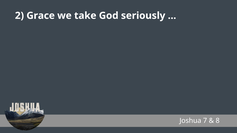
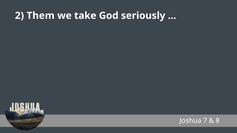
Grace: Grace -> Them
